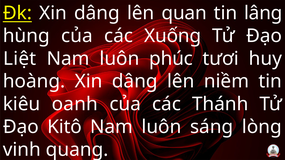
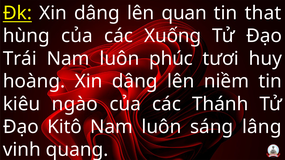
lâng: lâng -> that
Liệt: Liệt -> Trái
oanh: oanh -> ngào
lòng: lòng -> lâng
